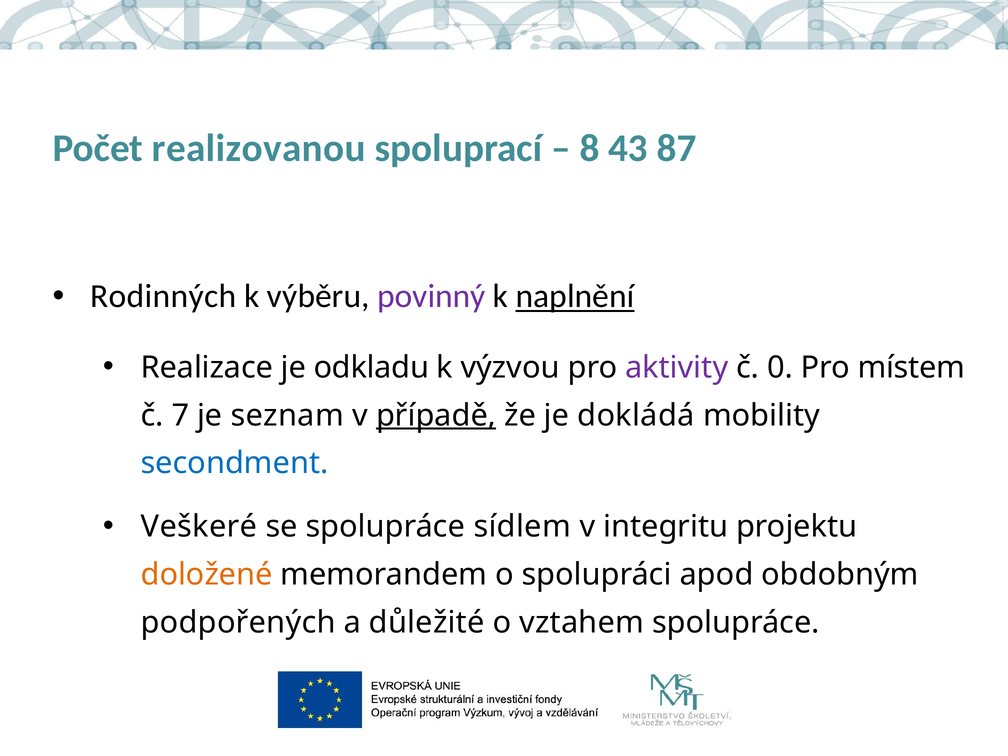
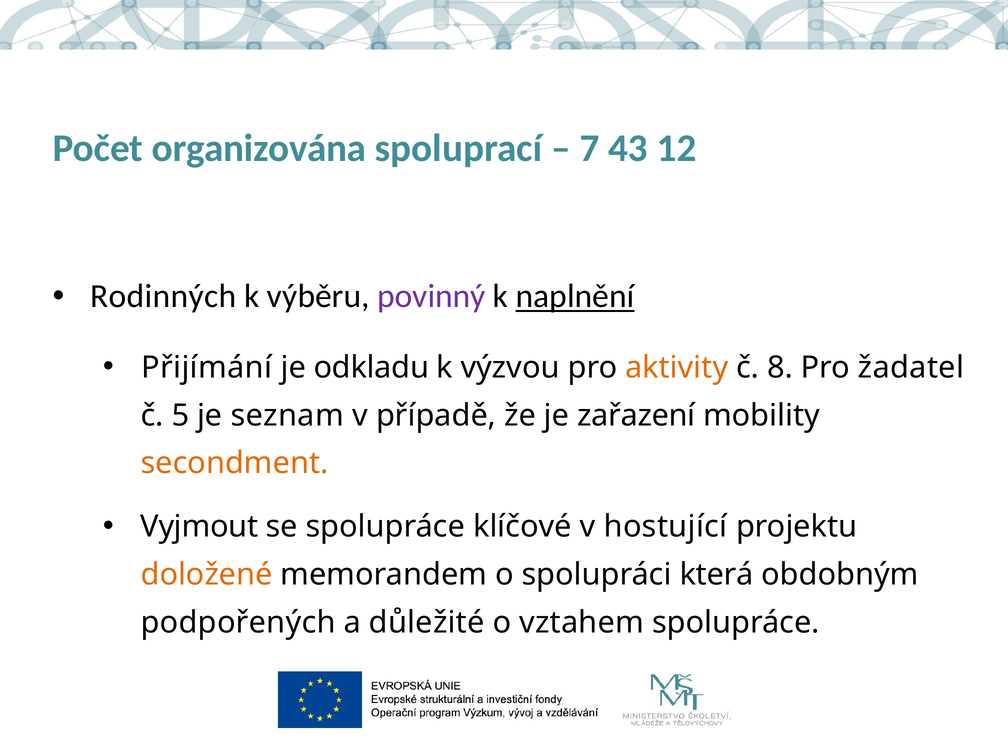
realizovanou: realizovanou -> organizována
8: 8 -> 7
87: 87 -> 12
Realizace: Realizace -> Přijímání
aktivity colour: purple -> orange
0: 0 -> 8
místem: místem -> žadatel
7: 7 -> 5
případě underline: present -> none
dokládá: dokládá -> zařazení
secondment colour: blue -> orange
Veškeré: Veškeré -> Vyjmout
sídlem: sídlem -> klíčové
integritu: integritu -> hostující
apod: apod -> která
